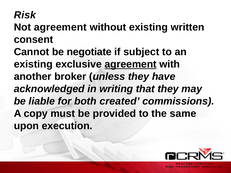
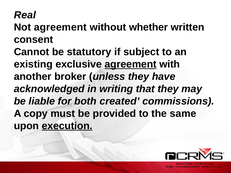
Risk: Risk -> Real
without existing: existing -> whether
negotiate: negotiate -> statutory
execution underline: none -> present
